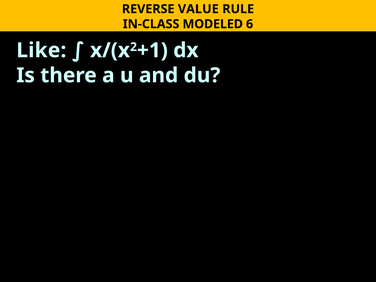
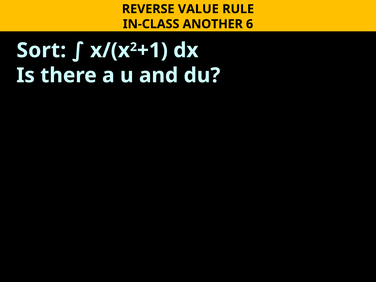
MODELED: MODELED -> ANOTHER
Like: Like -> Sort
